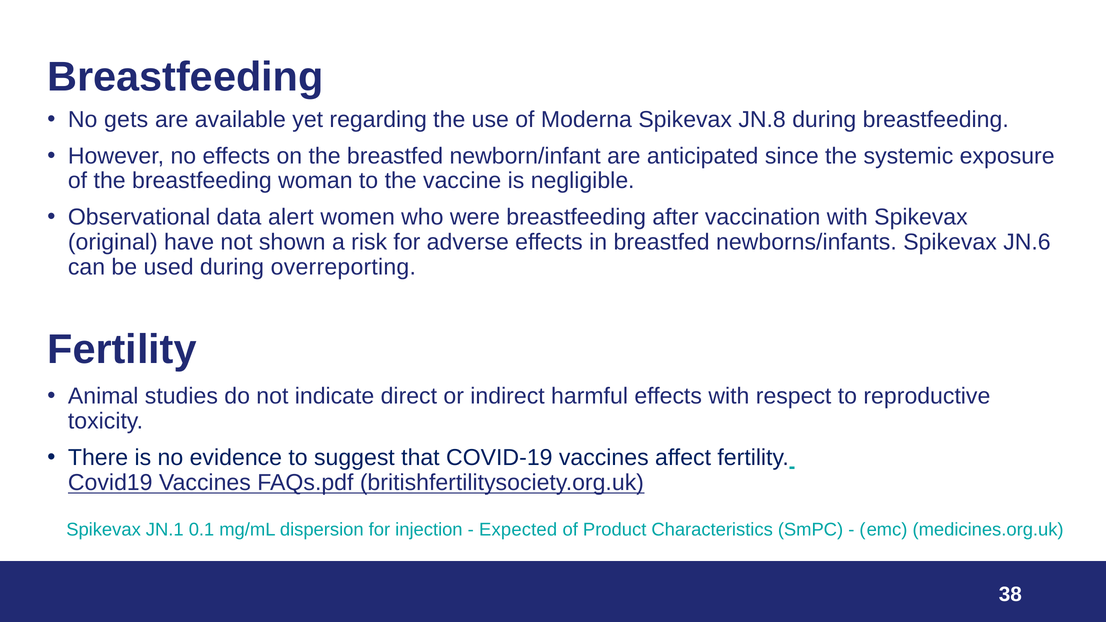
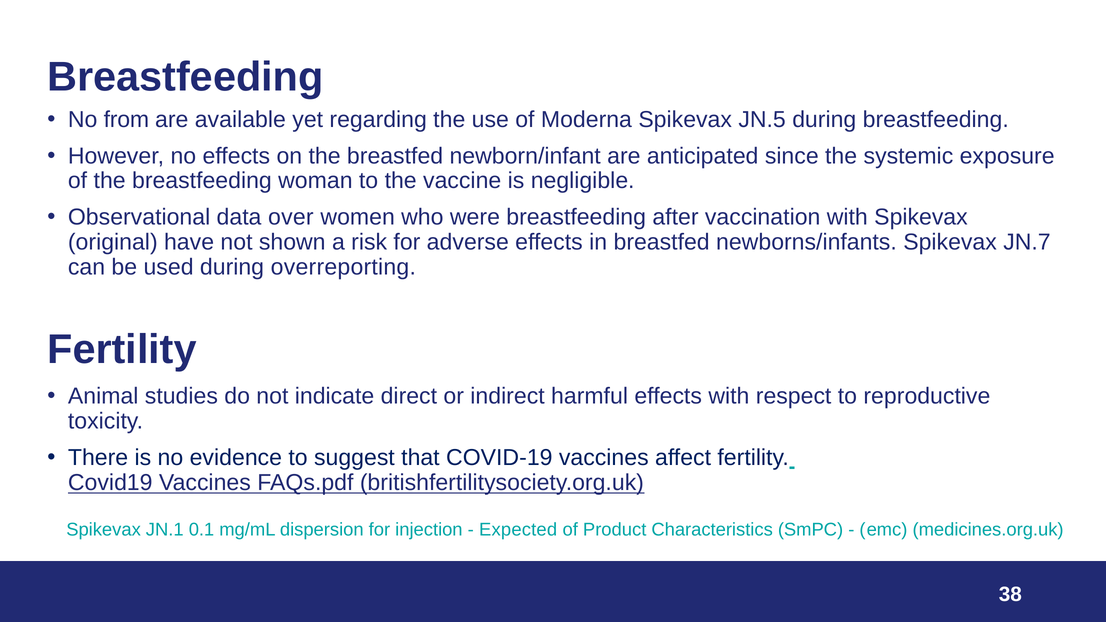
gets: gets -> from
JN.8: JN.8 -> JN.5
alert: alert -> over
JN.6: JN.6 -> JN.7
